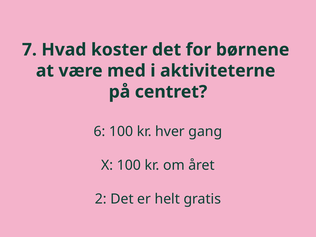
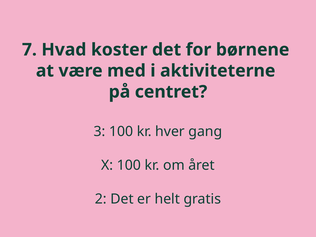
6: 6 -> 3
